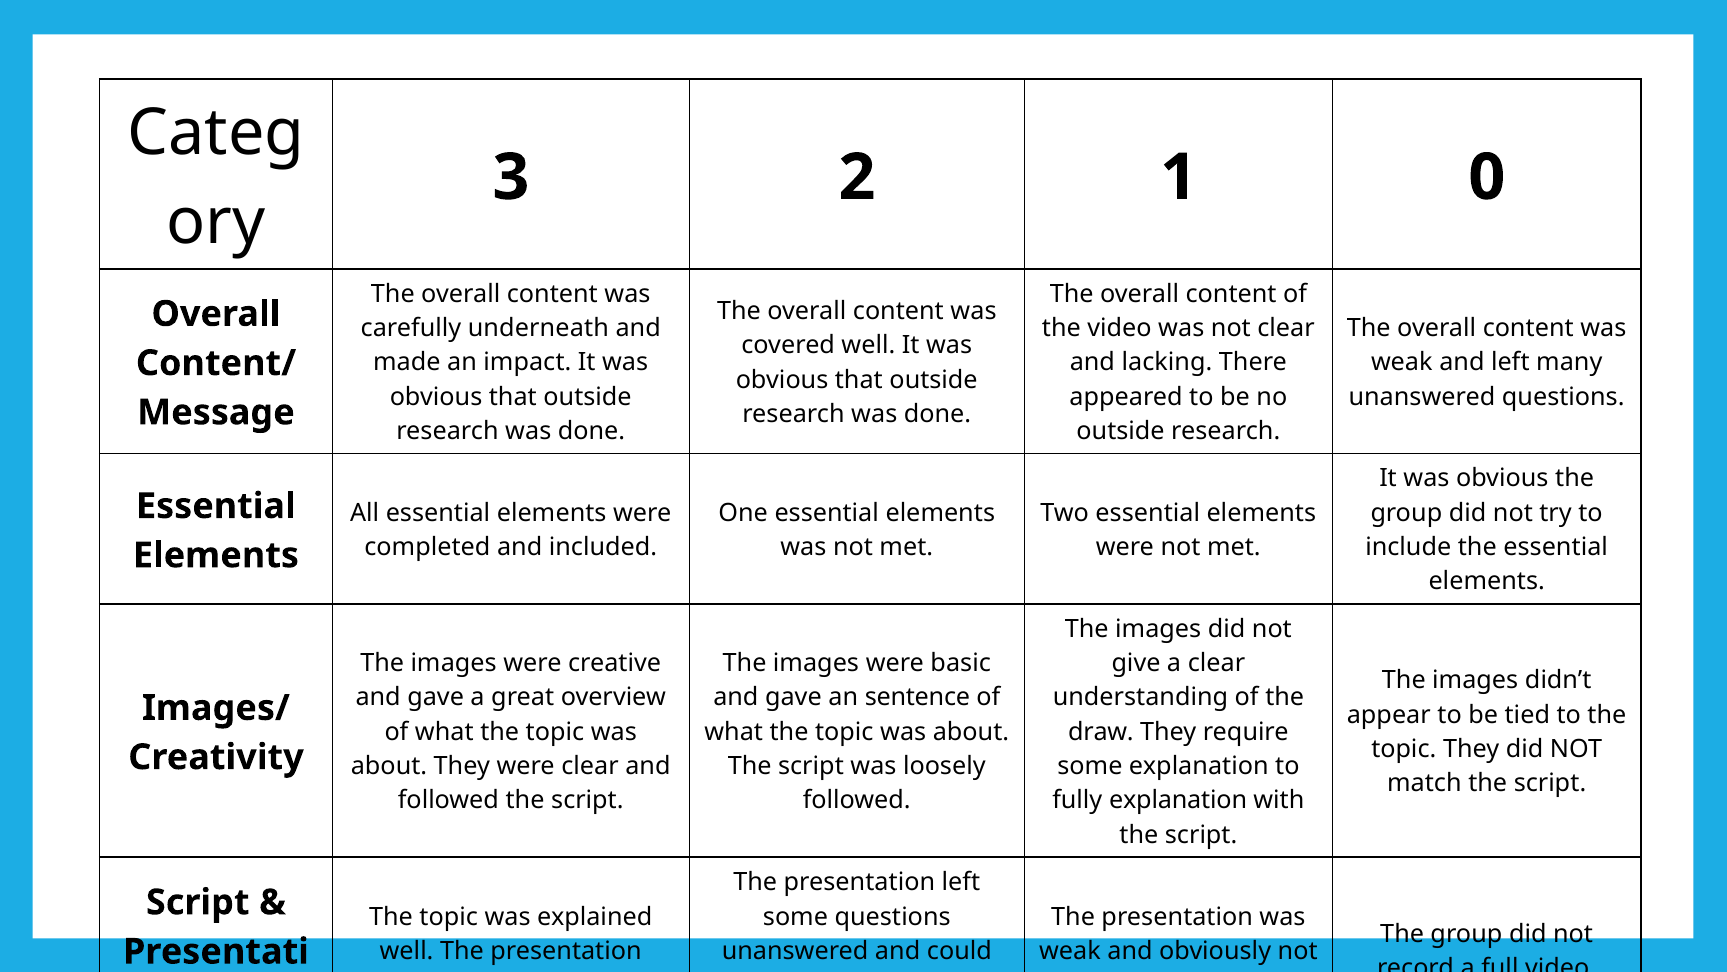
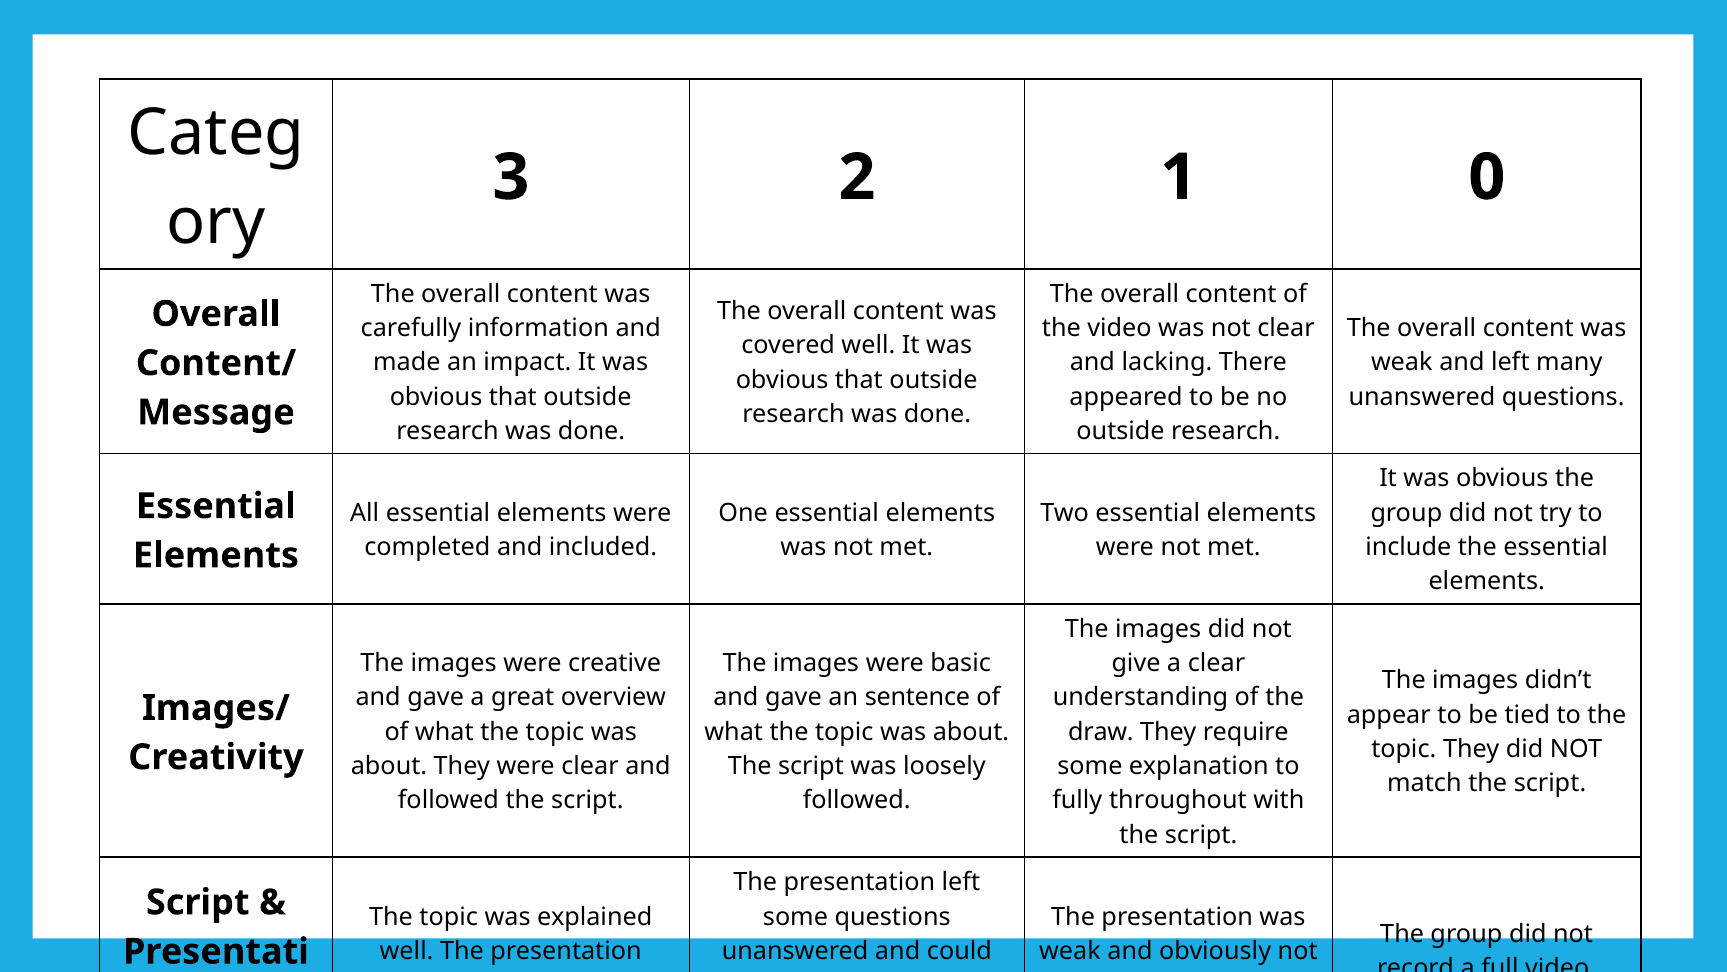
underneath: underneath -> information
fully explanation: explanation -> throughout
